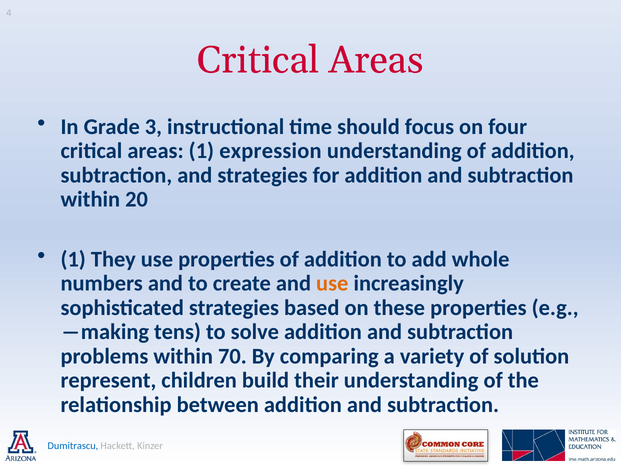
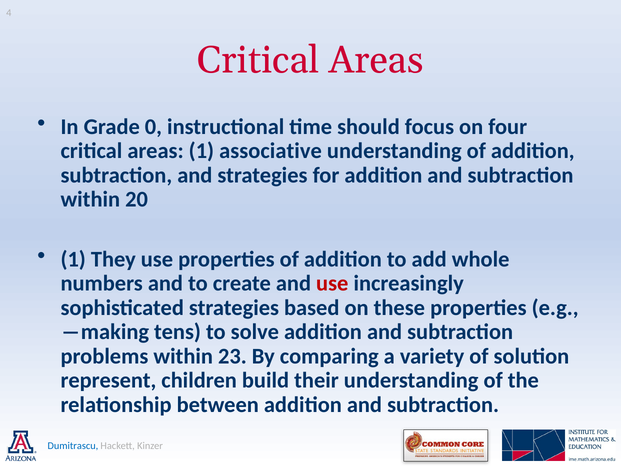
3: 3 -> 0
expression: expression -> associative
use at (332, 283) colour: orange -> red
70: 70 -> 23
